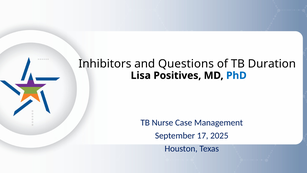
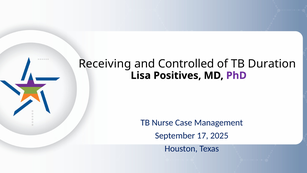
Inhibitors: Inhibitors -> Receiving
Questions: Questions -> Controlled
PhD colour: blue -> purple
